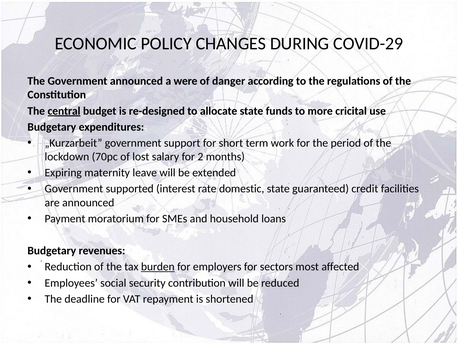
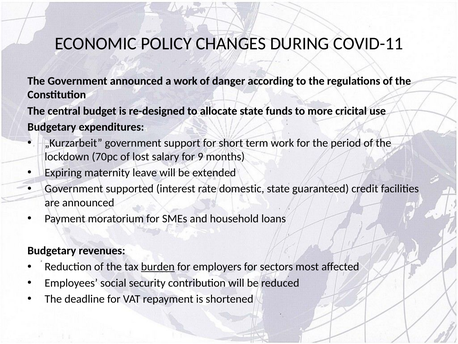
COVID-29: COVID-29 -> COVID-11
a were: were -> work
central underline: present -> none
2: 2 -> 9
